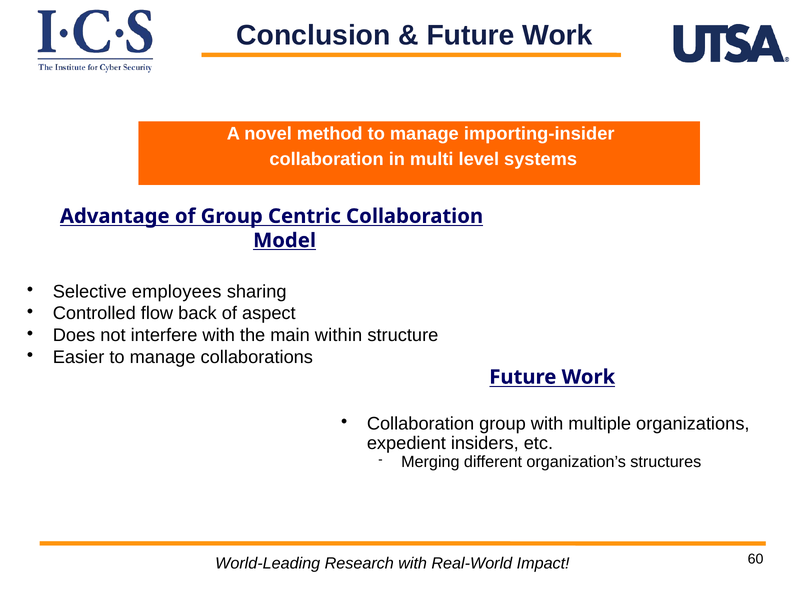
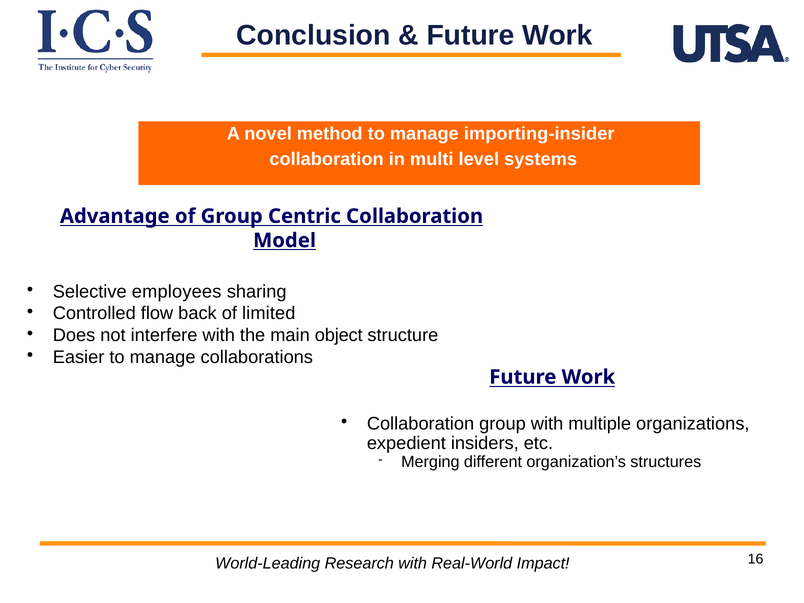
aspect: aspect -> limited
within: within -> object
60: 60 -> 16
